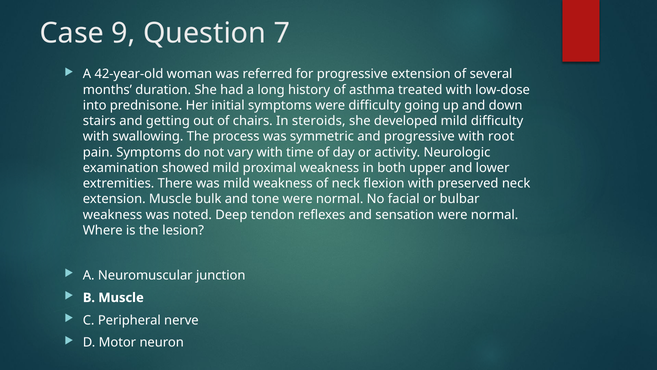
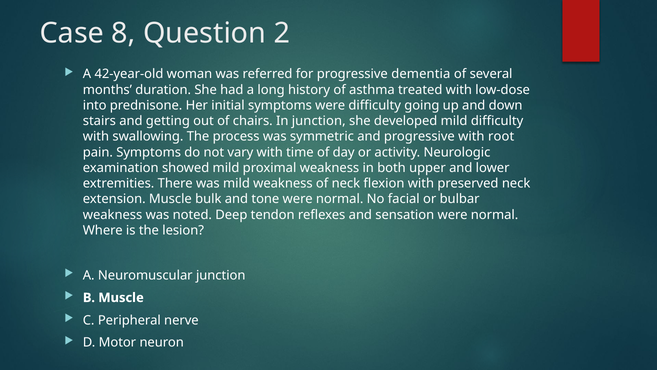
9: 9 -> 8
7: 7 -> 2
progressive extension: extension -> dementia
In steroids: steroids -> junction
